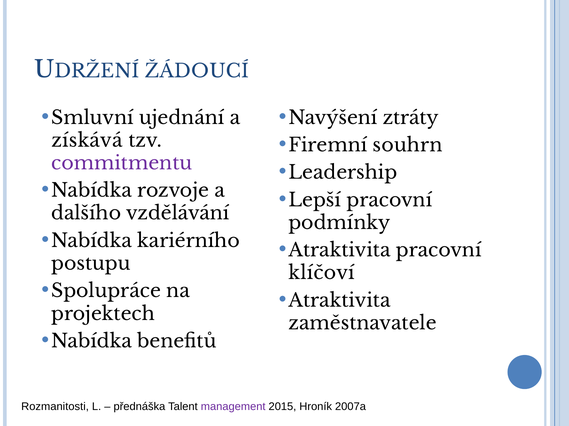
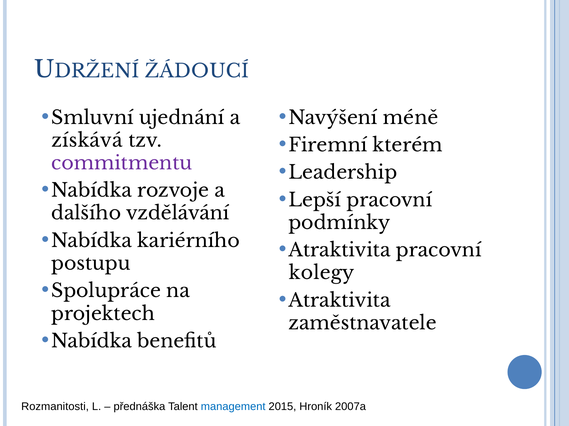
ztráty: ztráty -> méně
souhrn: souhrn -> kterém
klíčoví: klíčoví -> kolegy
management colour: purple -> blue
